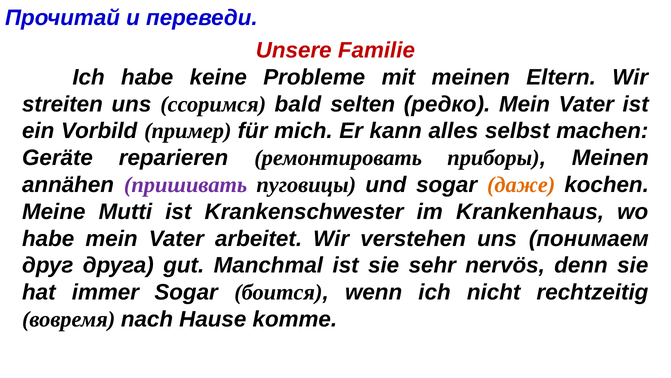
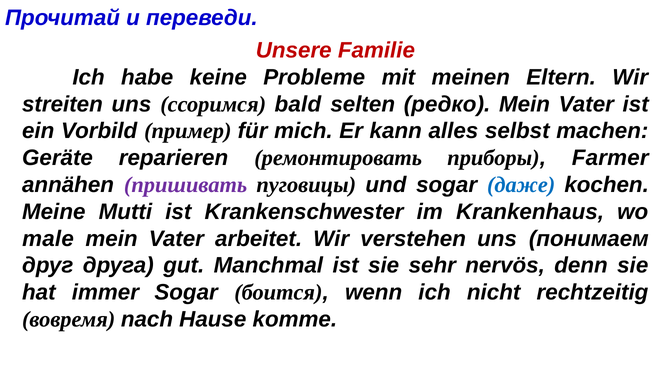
приборы Meinen: Meinen -> Farmer
даже colour: orange -> blue
habe at (48, 238): habe -> male
